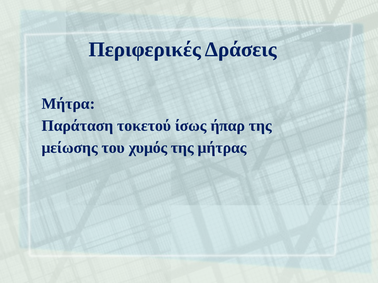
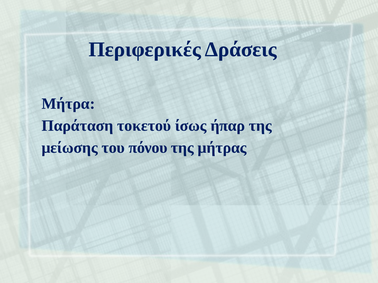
χυμός: χυμός -> πόνου
